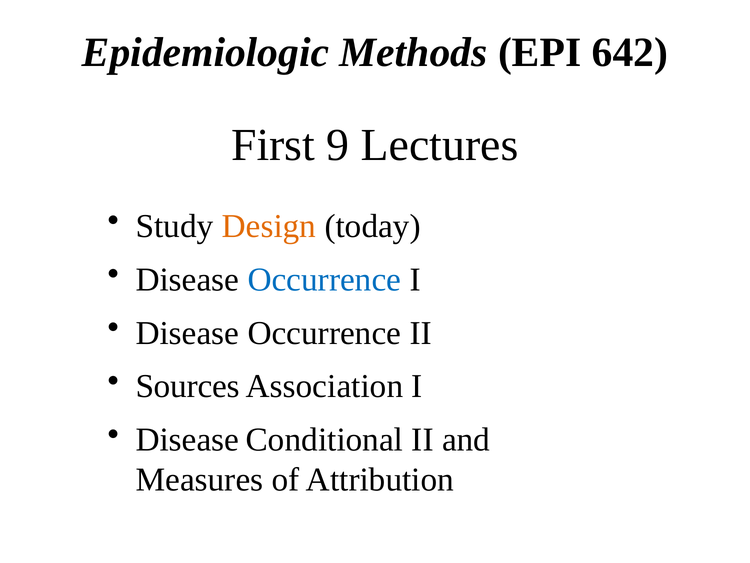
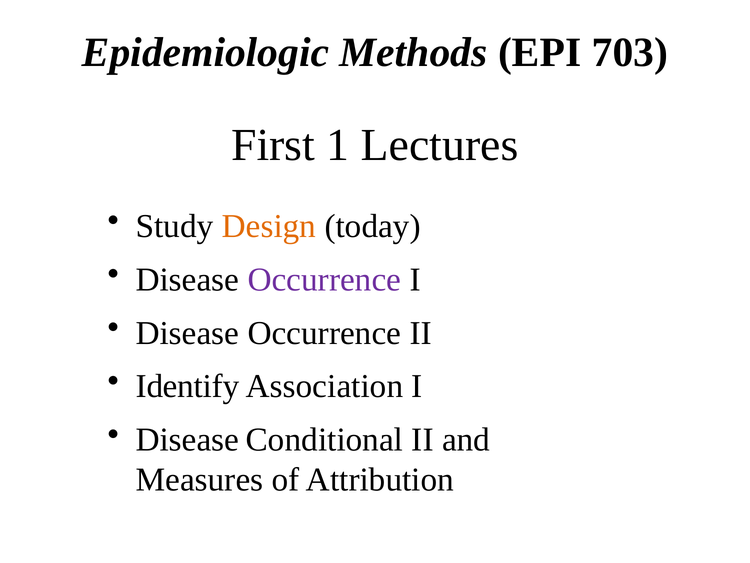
642: 642 -> 703
9: 9 -> 1
Occurrence at (324, 279) colour: blue -> purple
Sources: Sources -> Identify
